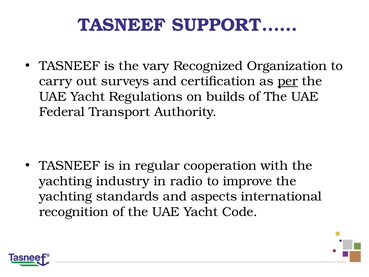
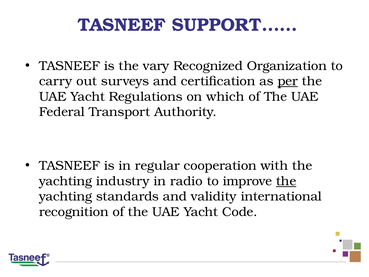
builds: builds -> which
the at (286, 181) underline: none -> present
aspects: aspects -> validity
